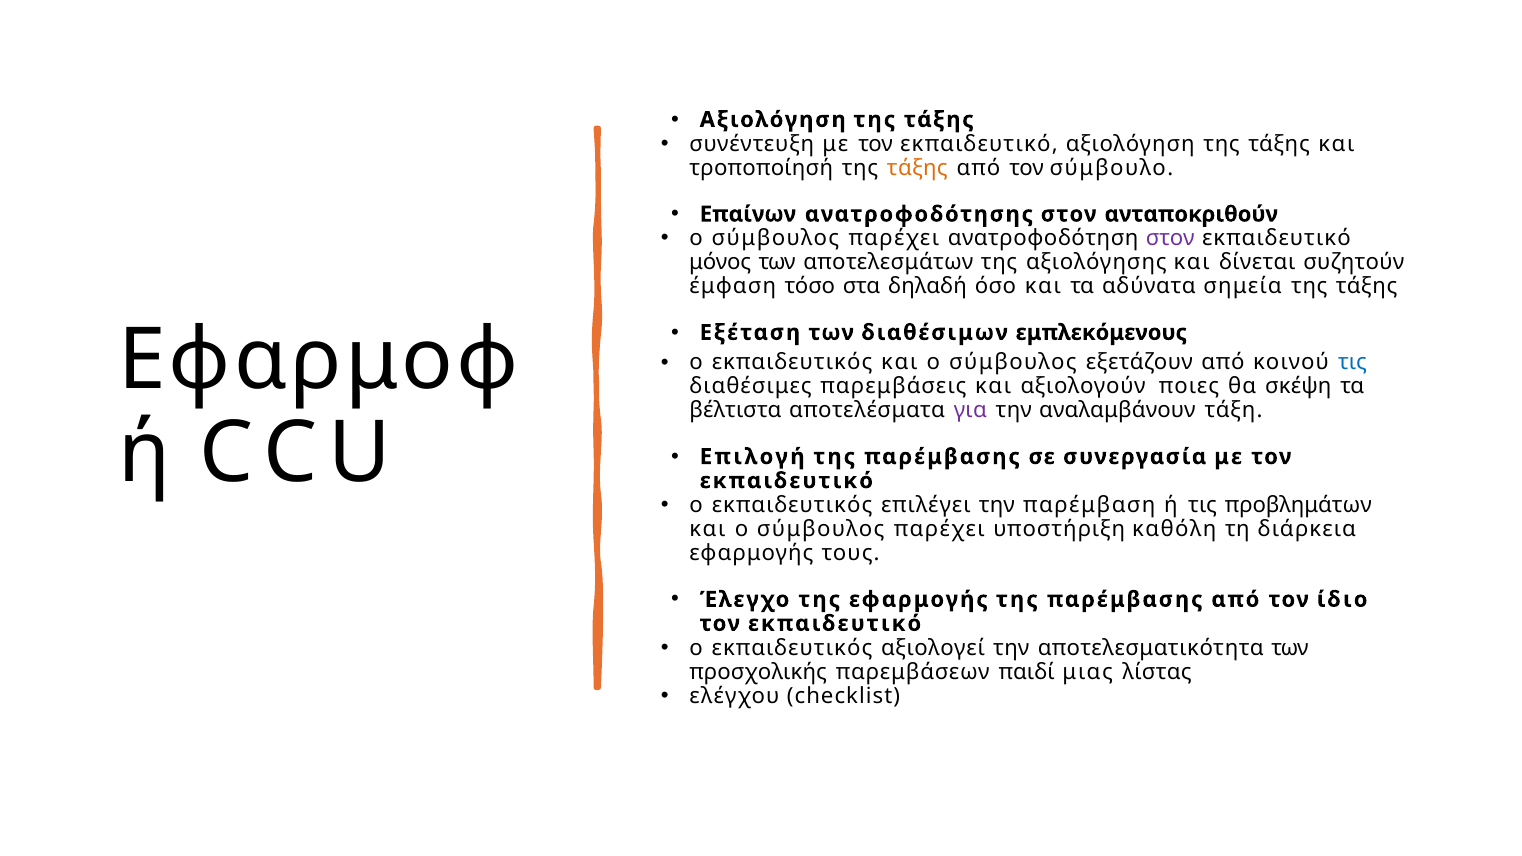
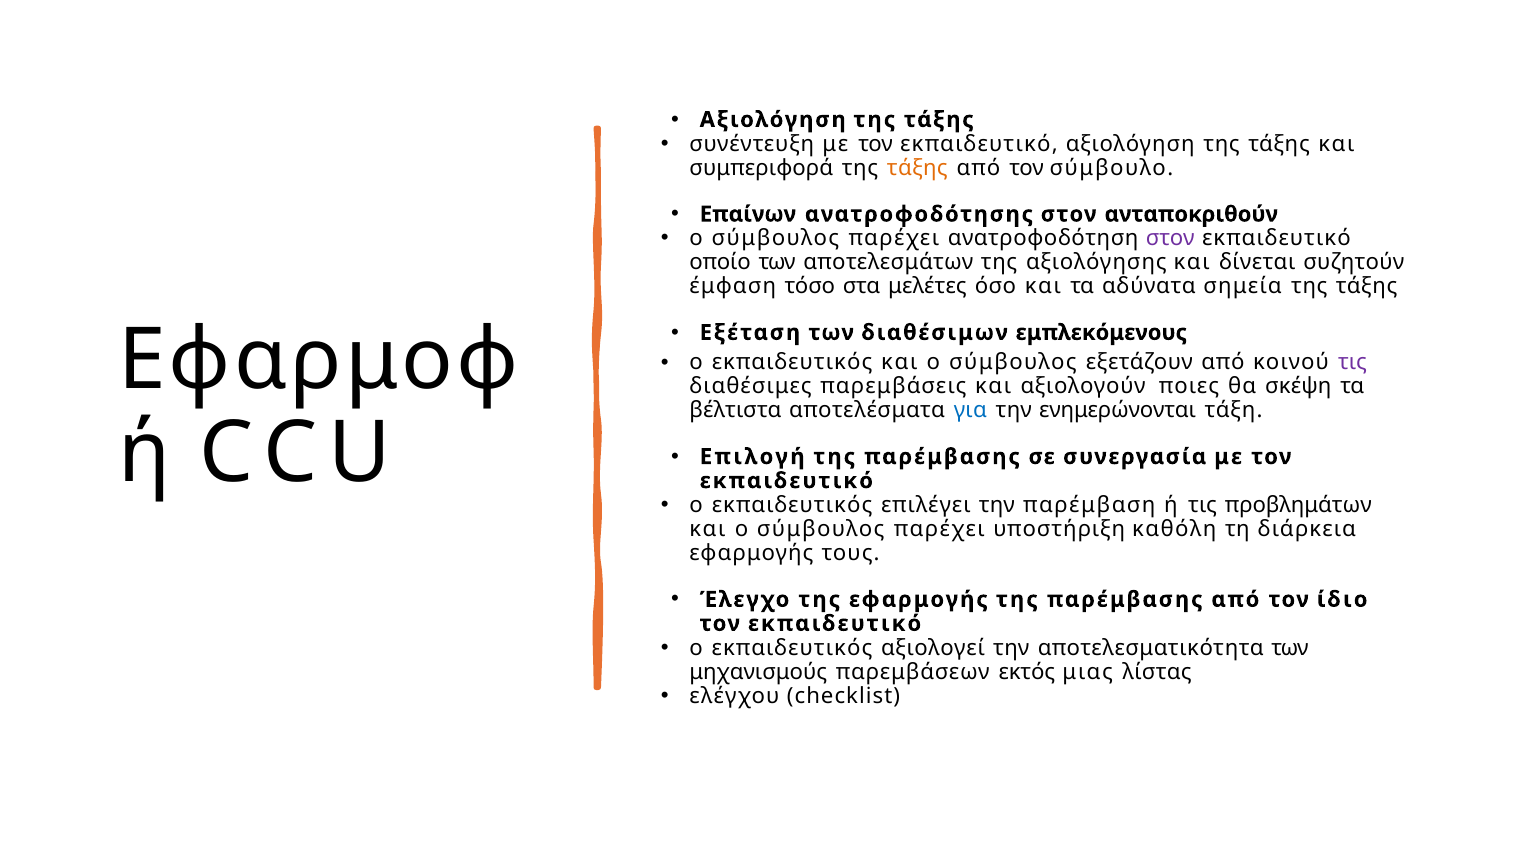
τροποποίησή: τροποποίησή -> συμπεριφορά
μόνος: μόνος -> οποίο
δηλαδή: δηλαδή -> μελέτες
τις at (1352, 363) colour: blue -> purple
για colour: purple -> blue
αναλαμβάνουν: αναλαμβάνουν -> ενημερώνονται
προσχολικής: προσχολικής -> μηχανισμούς
παιδί: παιδί -> εκτός
